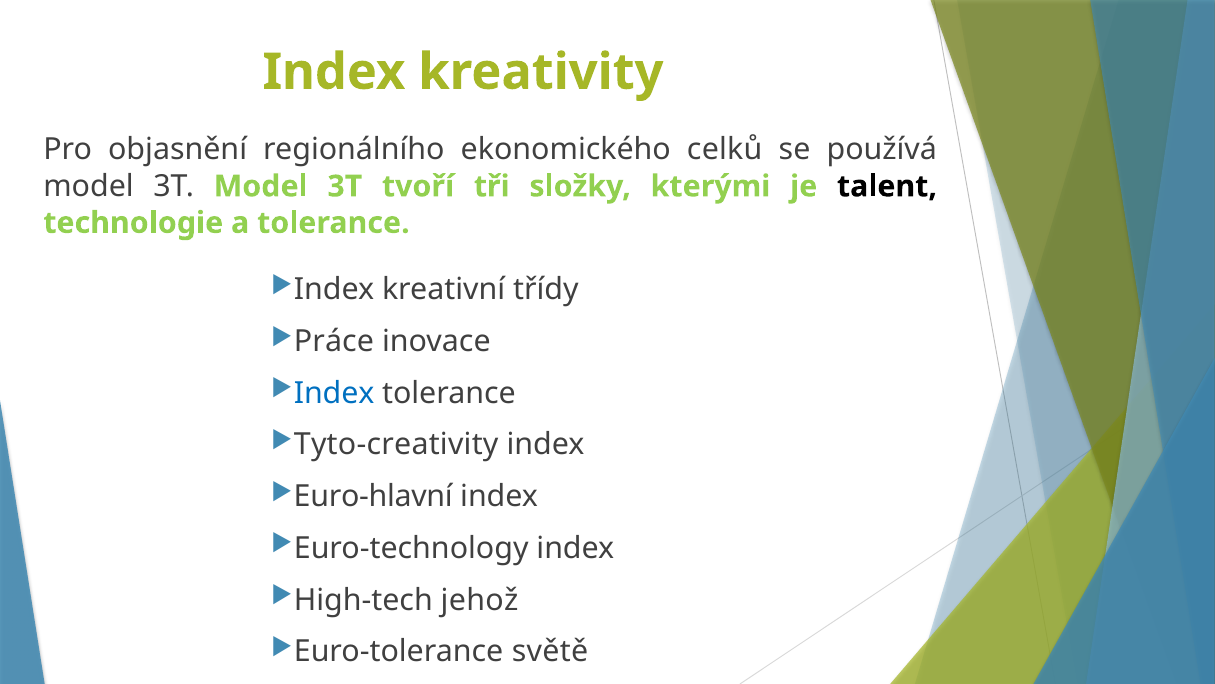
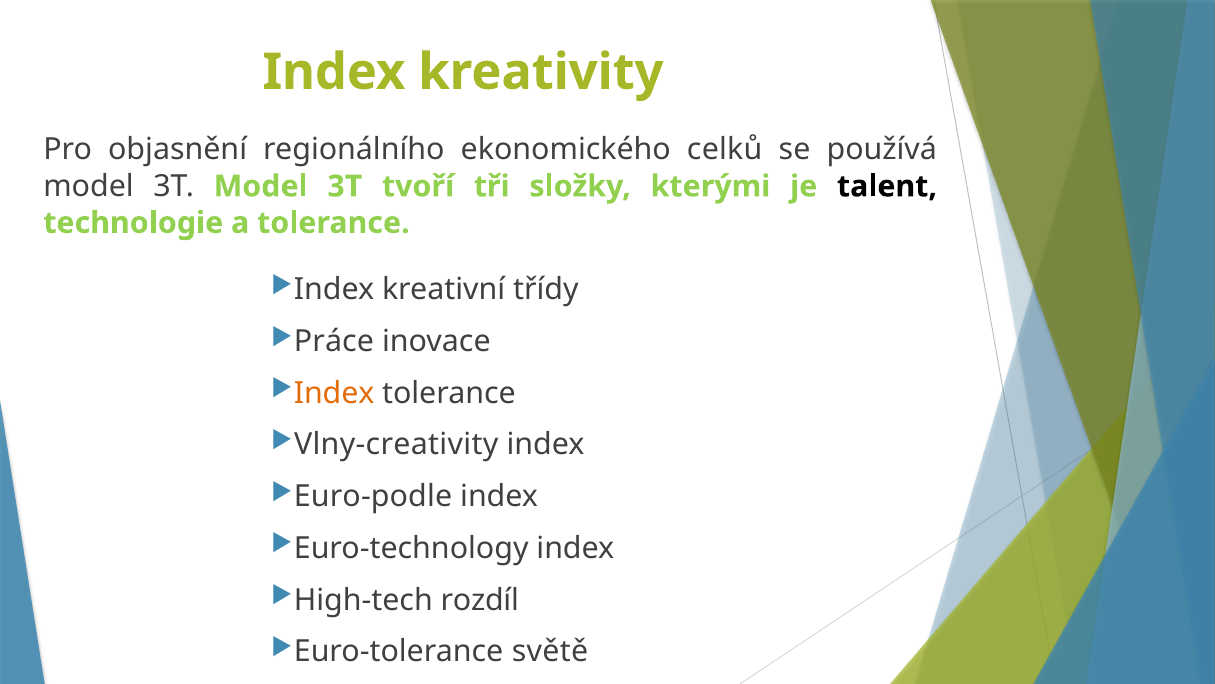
Index at (334, 393) colour: blue -> orange
Tyto-creativity: Tyto-creativity -> Vlny-creativity
Euro-hlavní: Euro-hlavní -> Euro-podle
jehož: jehož -> rozdíl
